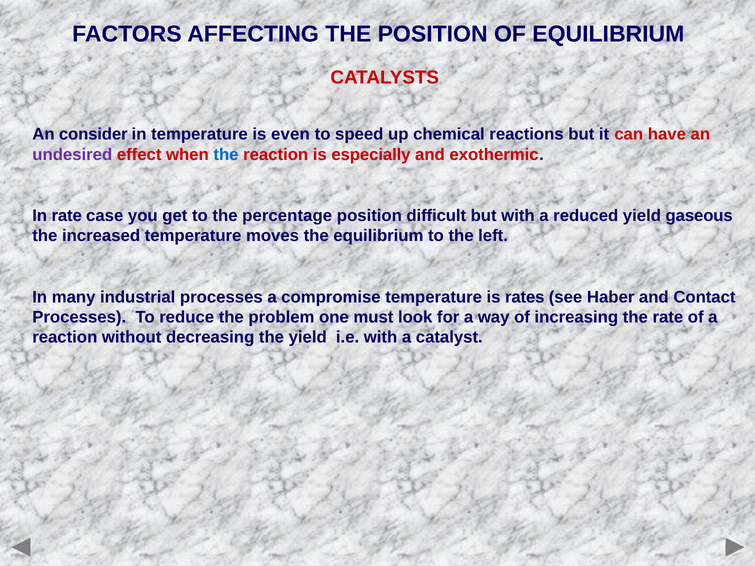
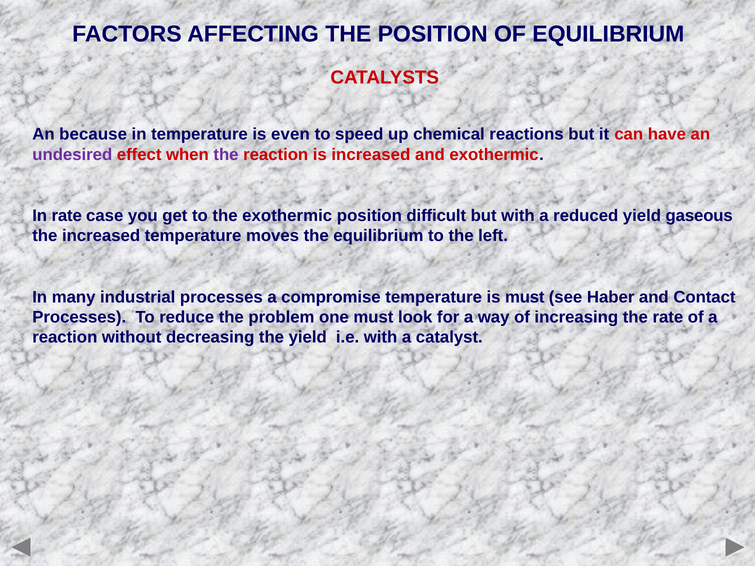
consider: consider -> because
the at (226, 155) colour: blue -> purple
is especially: especially -> increased
the percentage: percentage -> exothermic
is rates: rates -> must
